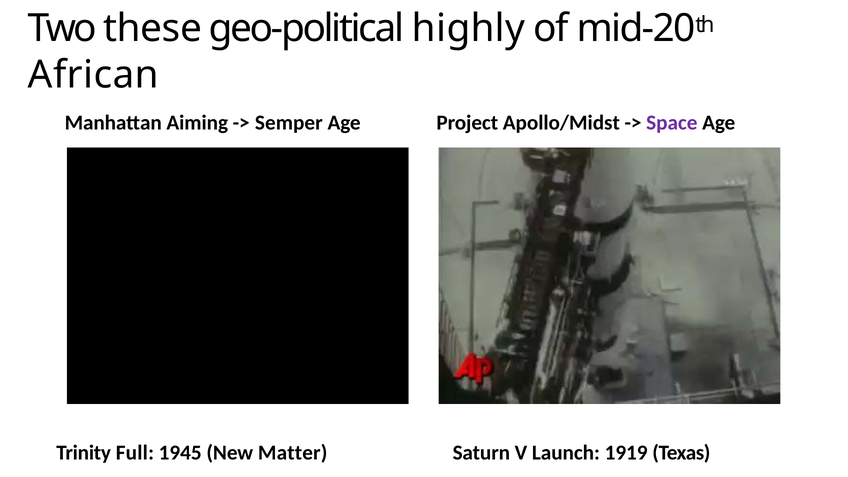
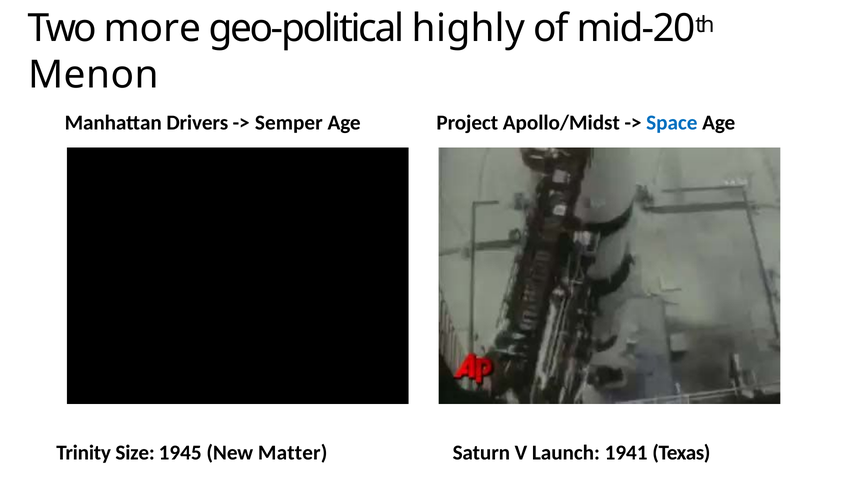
these: these -> more
African: African -> Menon
Aiming: Aiming -> Drivers
Space colour: purple -> blue
Full: Full -> Size
1919: 1919 -> 1941
